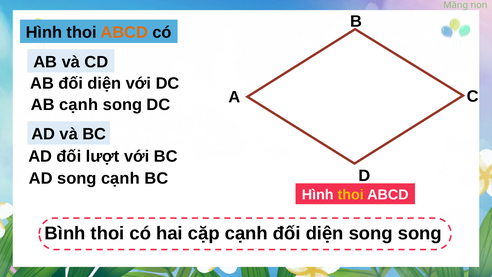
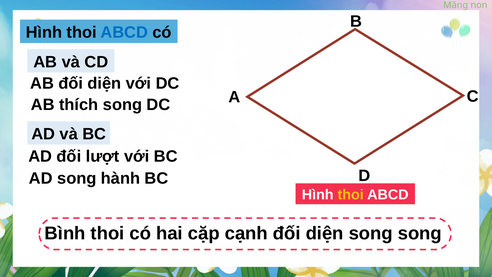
ABCD at (124, 32) colour: orange -> blue
AB cạnh: cạnh -> thích
song cạnh: cạnh -> hành
